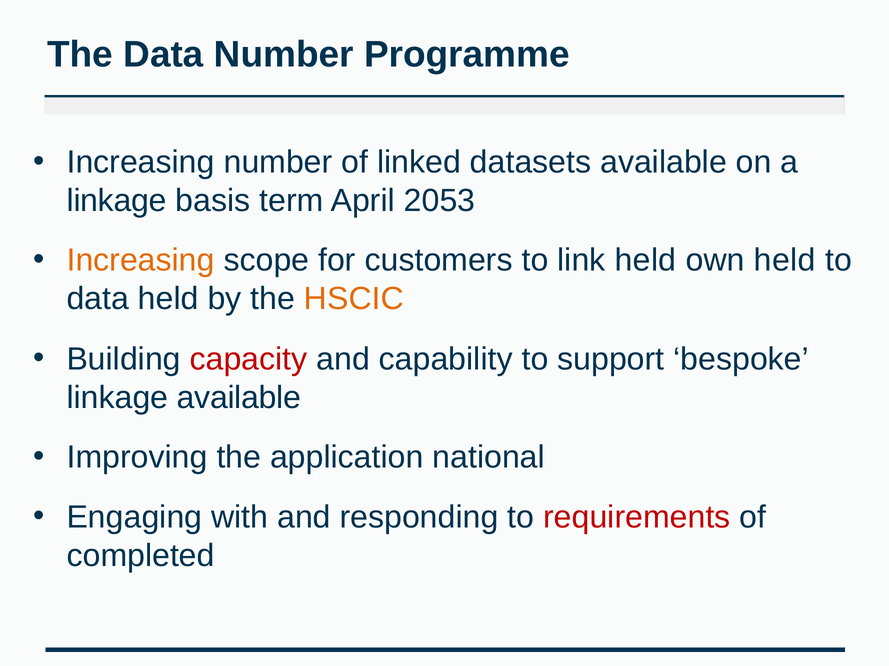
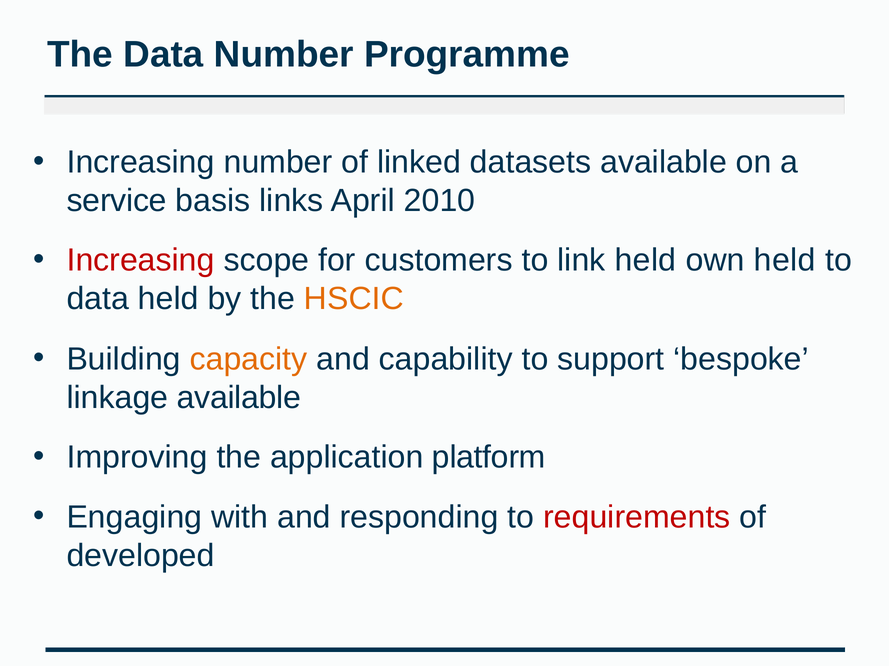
linkage at (117, 201): linkage -> service
term: term -> links
2053: 2053 -> 2010
Increasing at (141, 261) colour: orange -> red
capacity colour: red -> orange
national: national -> platform
completed: completed -> developed
